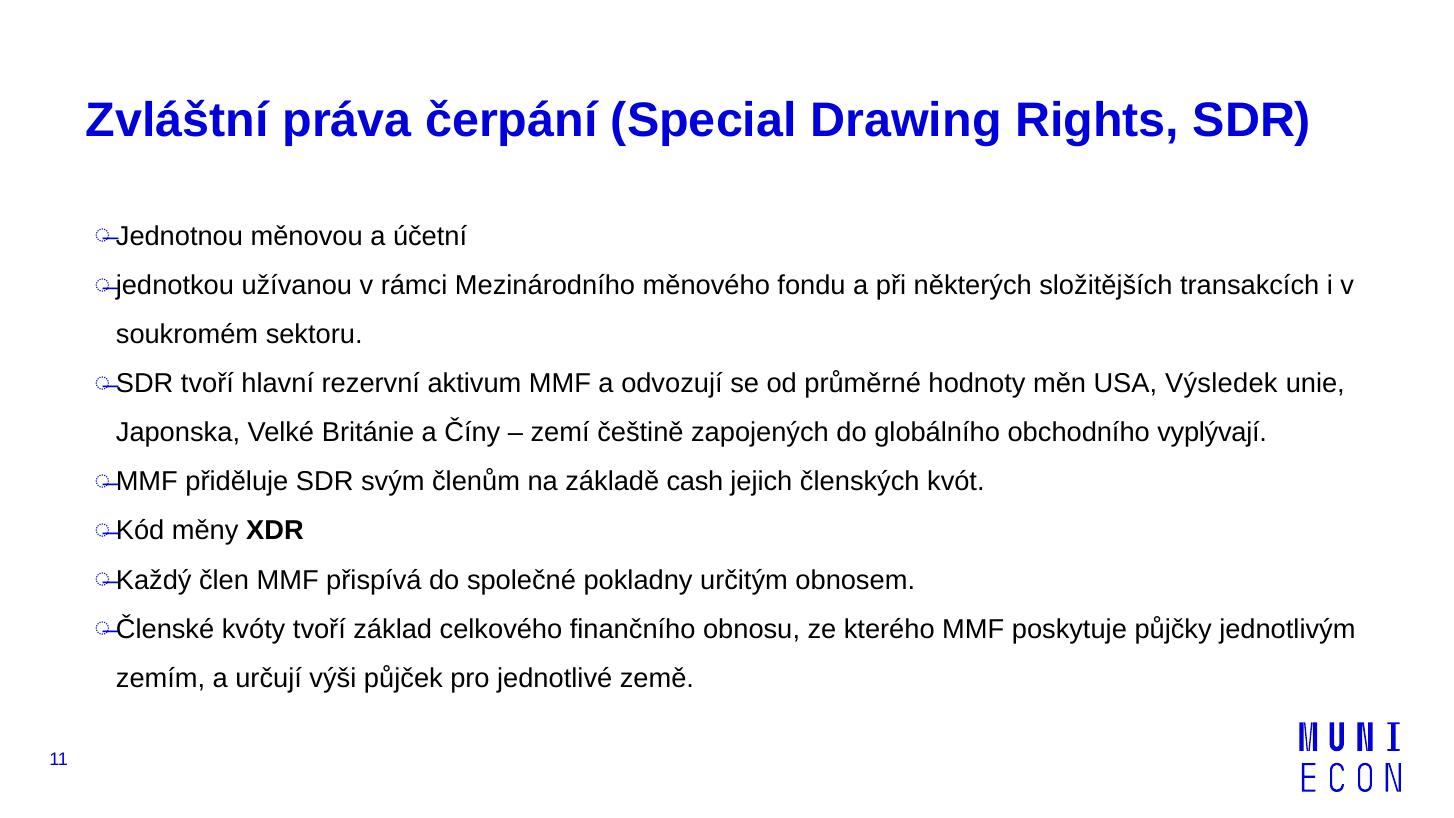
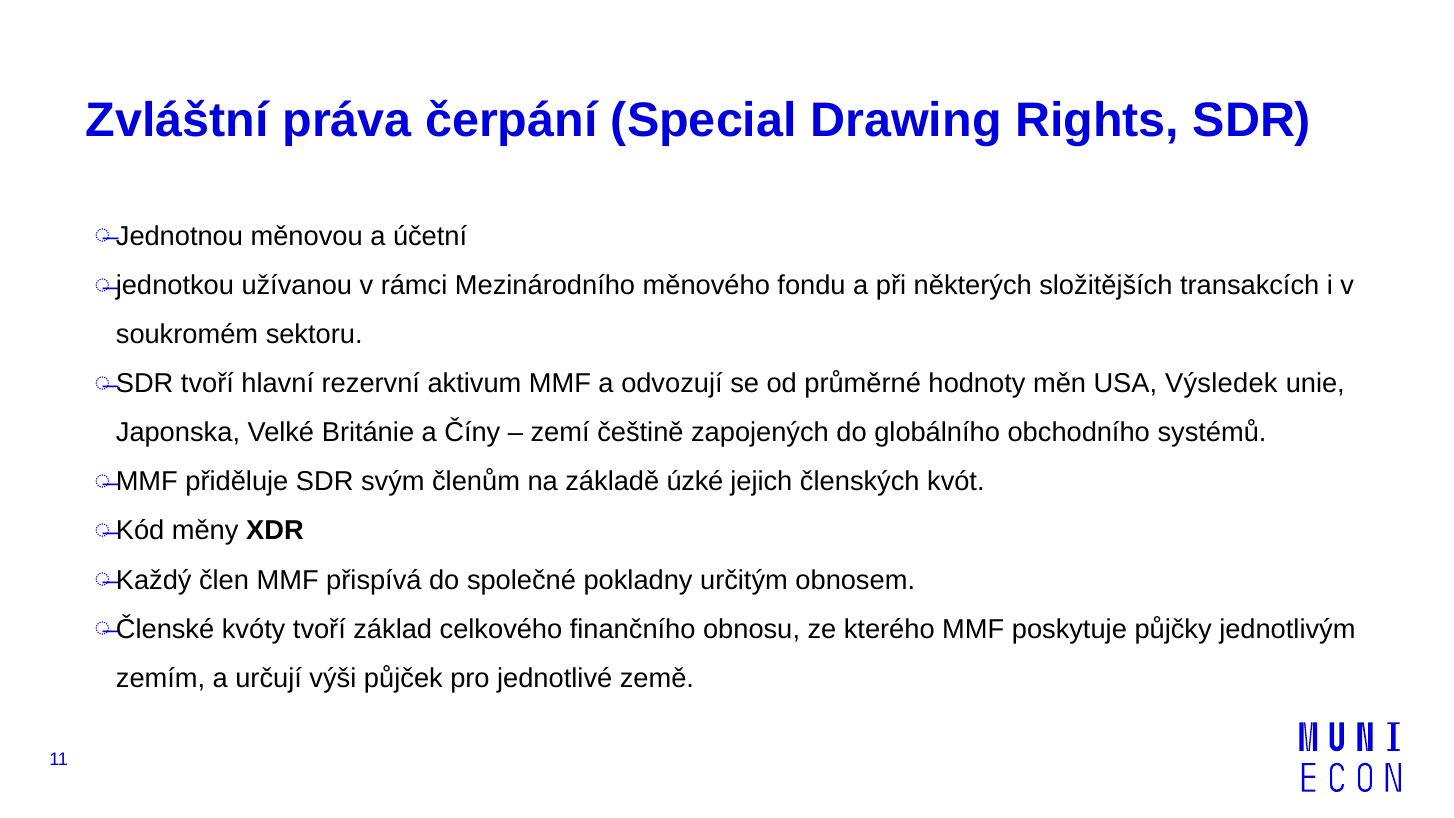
vyplývají: vyplývají -> systémů
cash: cash -> úzké
